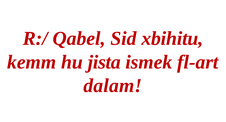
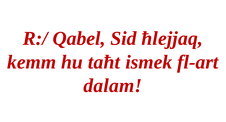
xbihitu: xbihitu -> ħlejjaq
jista: jista -> taħt
